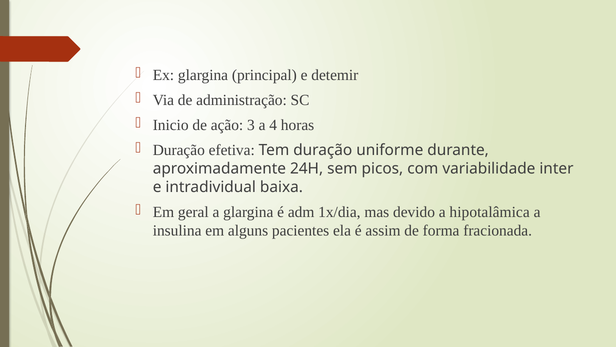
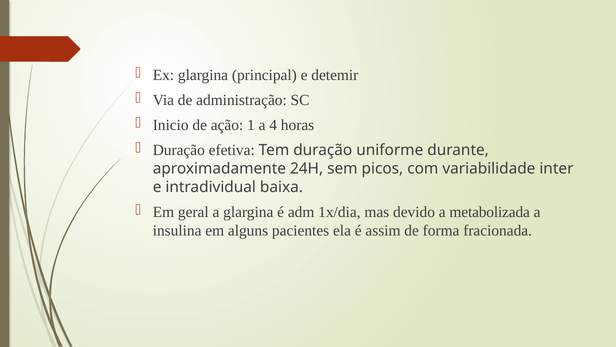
3: 3 -> 1
hipotalâmica: hipotalâmica -> metabolizada
